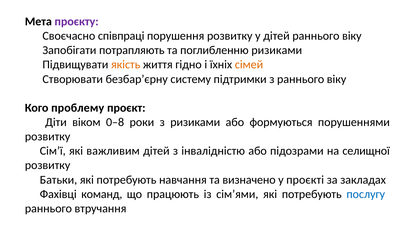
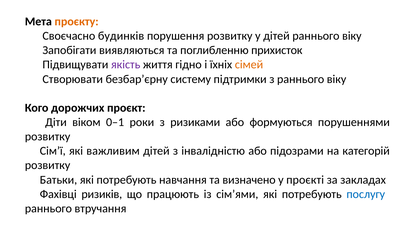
проєкту colour: purple -> orange
співпраці: співпраці -> будинків
потрапляють: потрапляють -> виявляються
поглибленню ризиками: ризиками -> прихисток
якість colour: orange -> purple
проблему: проблему -> дорожчих
0–8: 0–8 -> 0–1
селищної: селищної -> категорій
команд: команд -> ризиків
